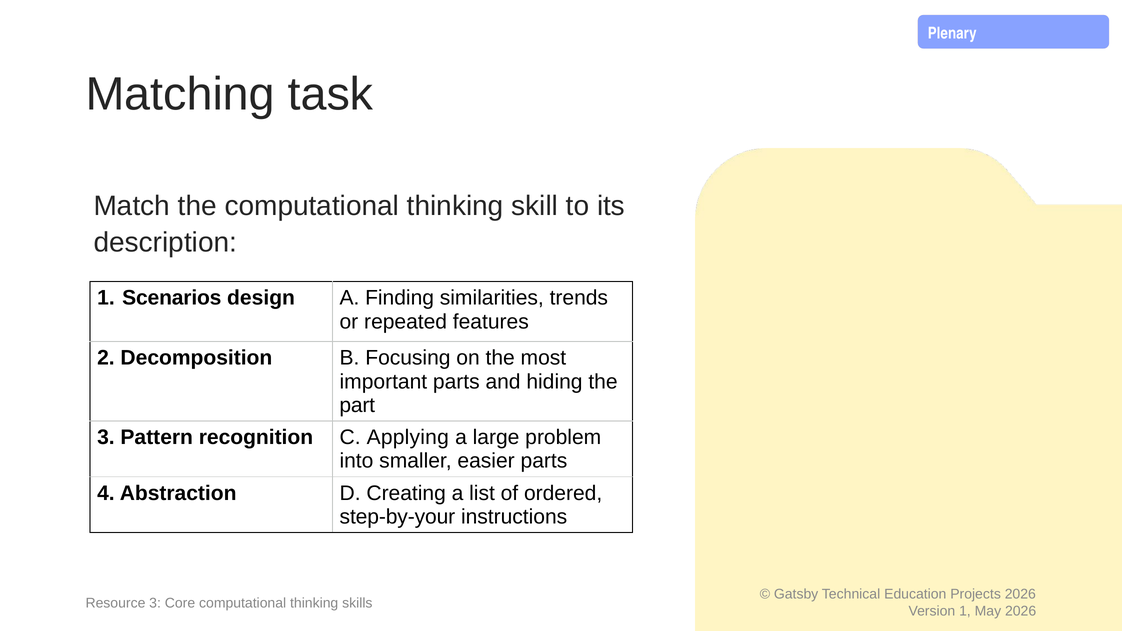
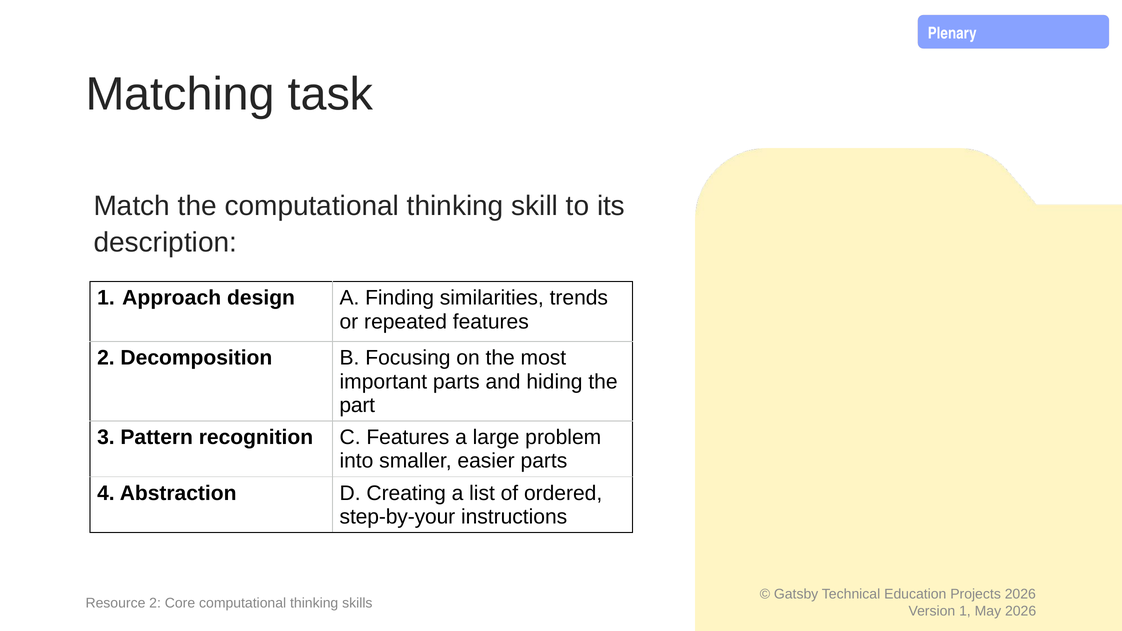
Scenarios: Scenarios -> Approach
C Applying: Applying -> Features
Resource 3: 3 -> 2
